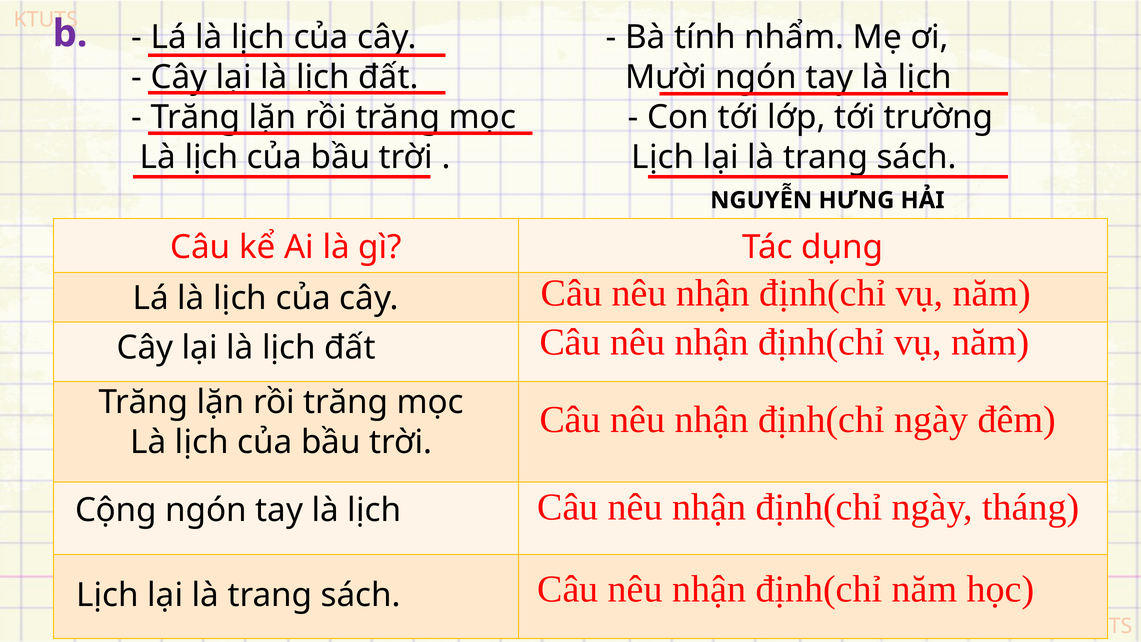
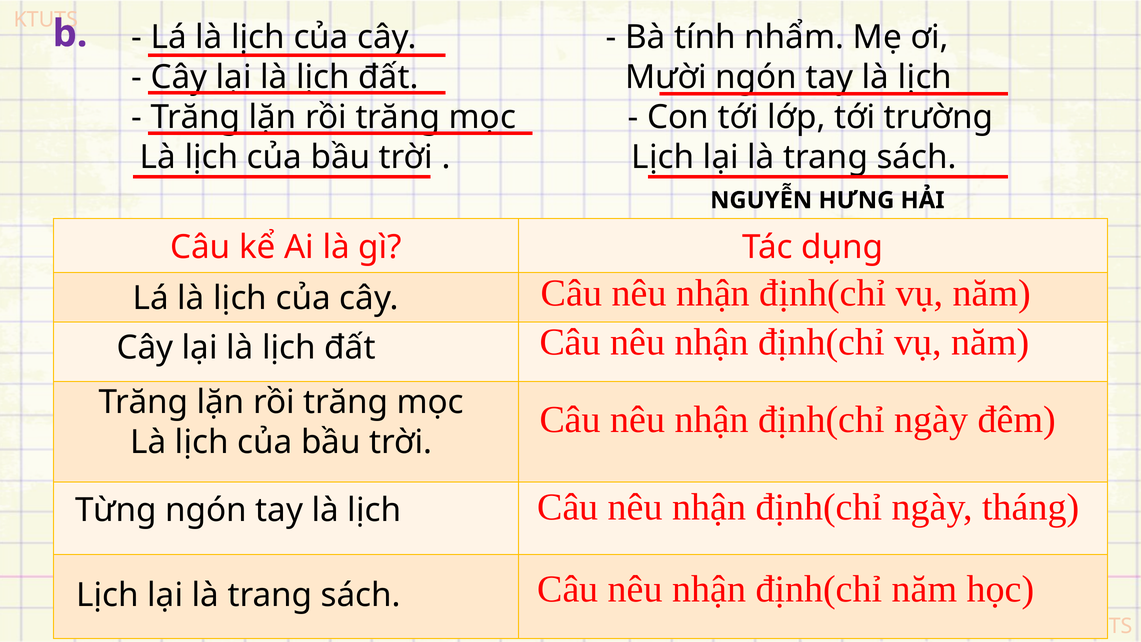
Cộng: Cộng -> Từng
